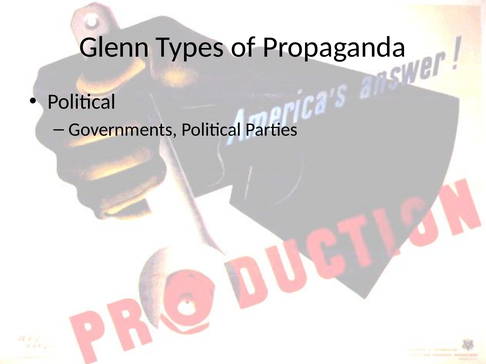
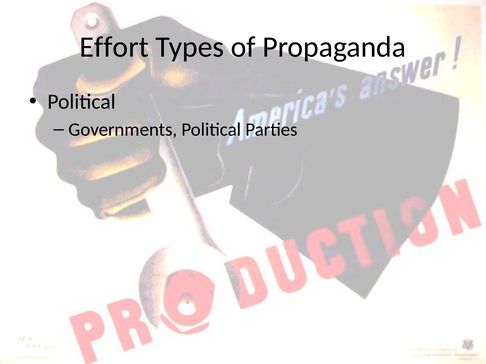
Glenn: Glenn -> Effort
